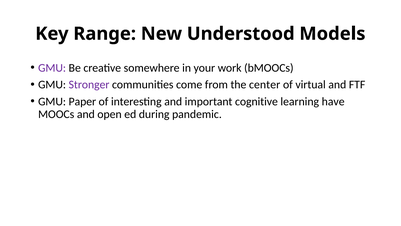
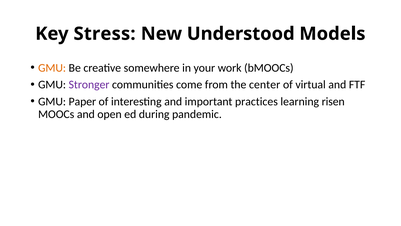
Range: Range -> Stress
GMU at (52, 68) colour: purple -> orange
cognitive: cognitive -> practices
have: have -> risen
